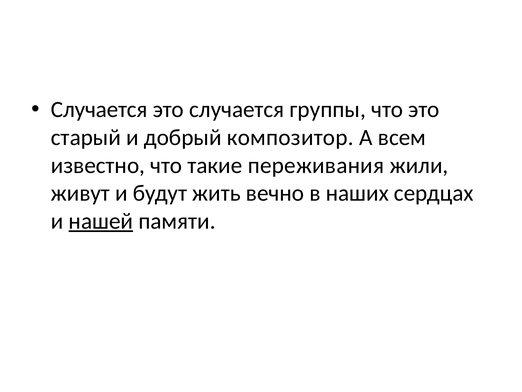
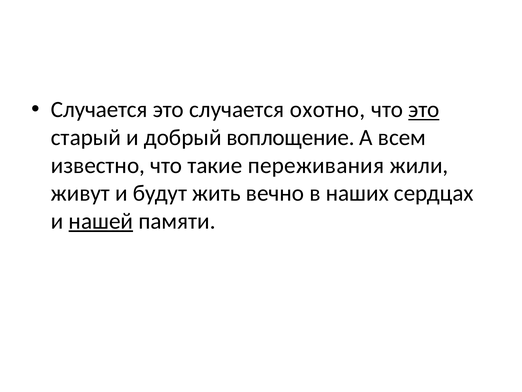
группы: группы -> охотно
это at (424, 110) underline: none -> present
композитор: композитор -> воплощение
